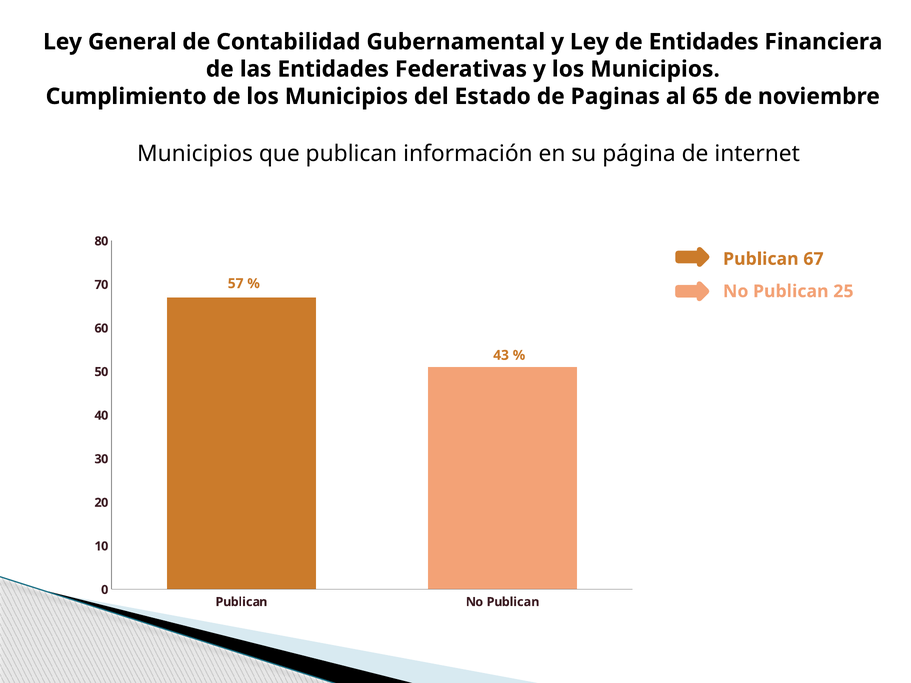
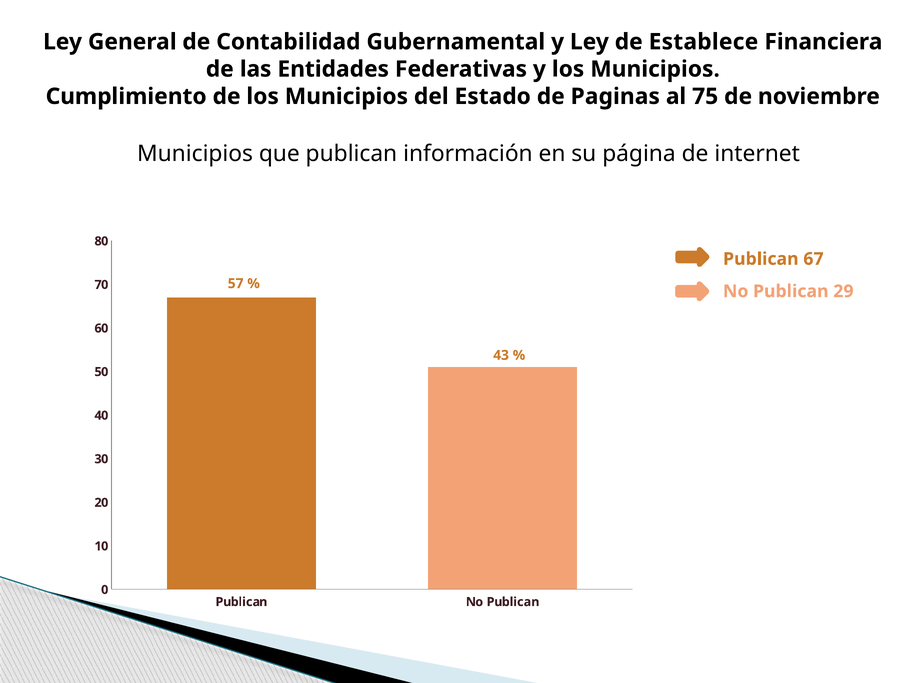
de Entidades: Entidades -> Establece
65: 65 -> 75
25: 25 -> 29
